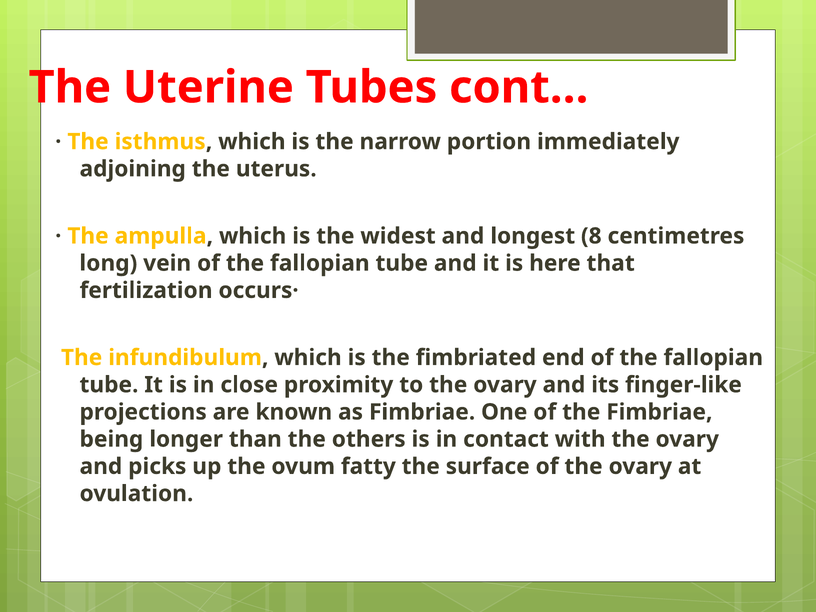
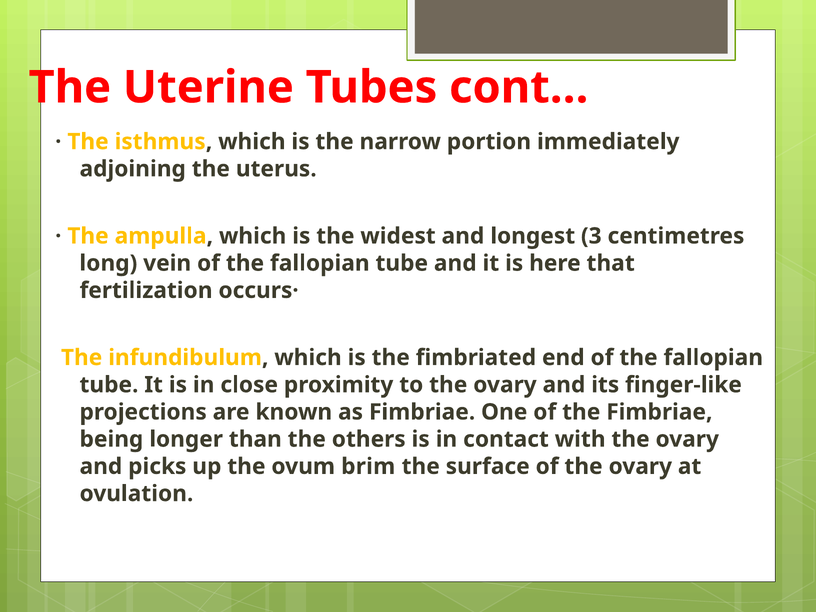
8: 8 -> 3
fatty: fatty -> brim
